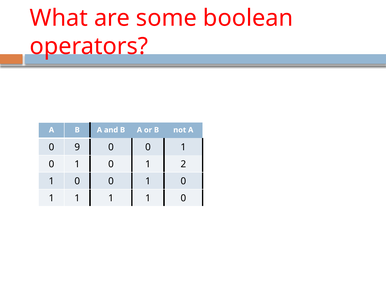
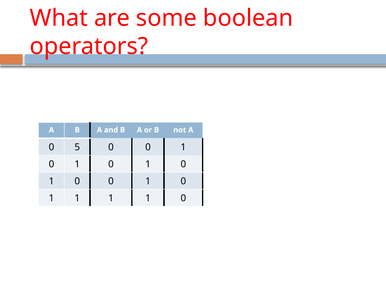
9: 9 -> 5
2 at (183, 164): 2 -> 0
